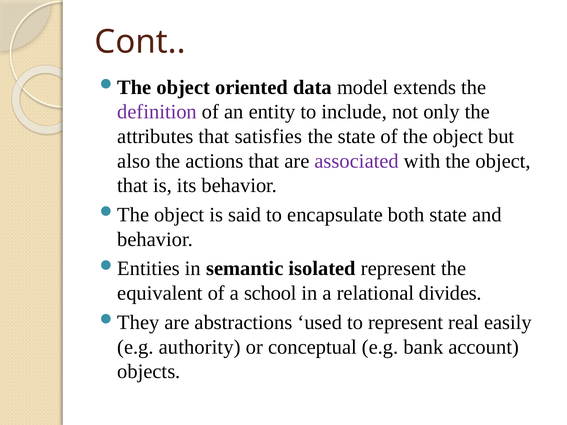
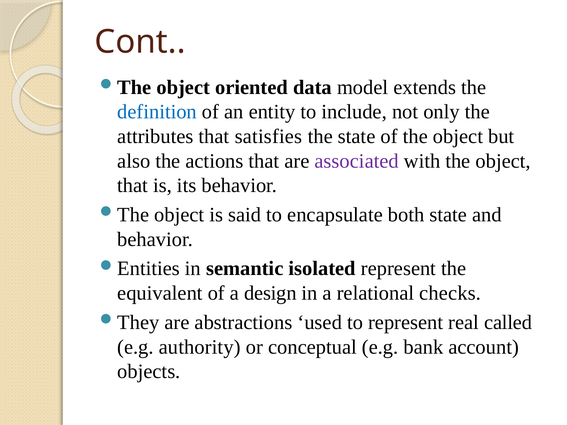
definition colour: purple -> blue
school: school -> design
divides: divides -> checks
easily: easily -> called
